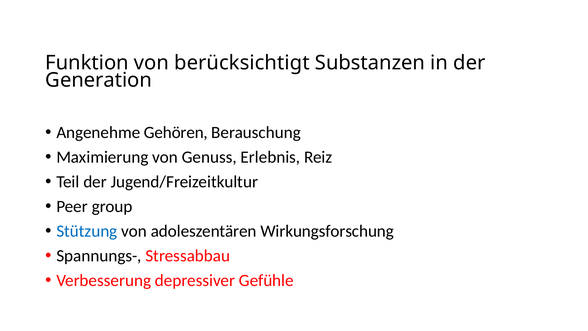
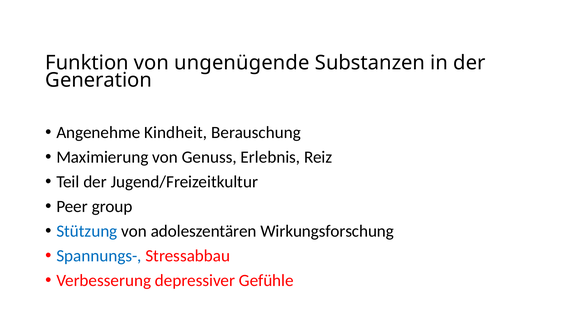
berücksichtigt: berücksichtigt -> ungenügende
Gehören: Gehören -> Kindheit
Spannungs- colour: black -> blue
